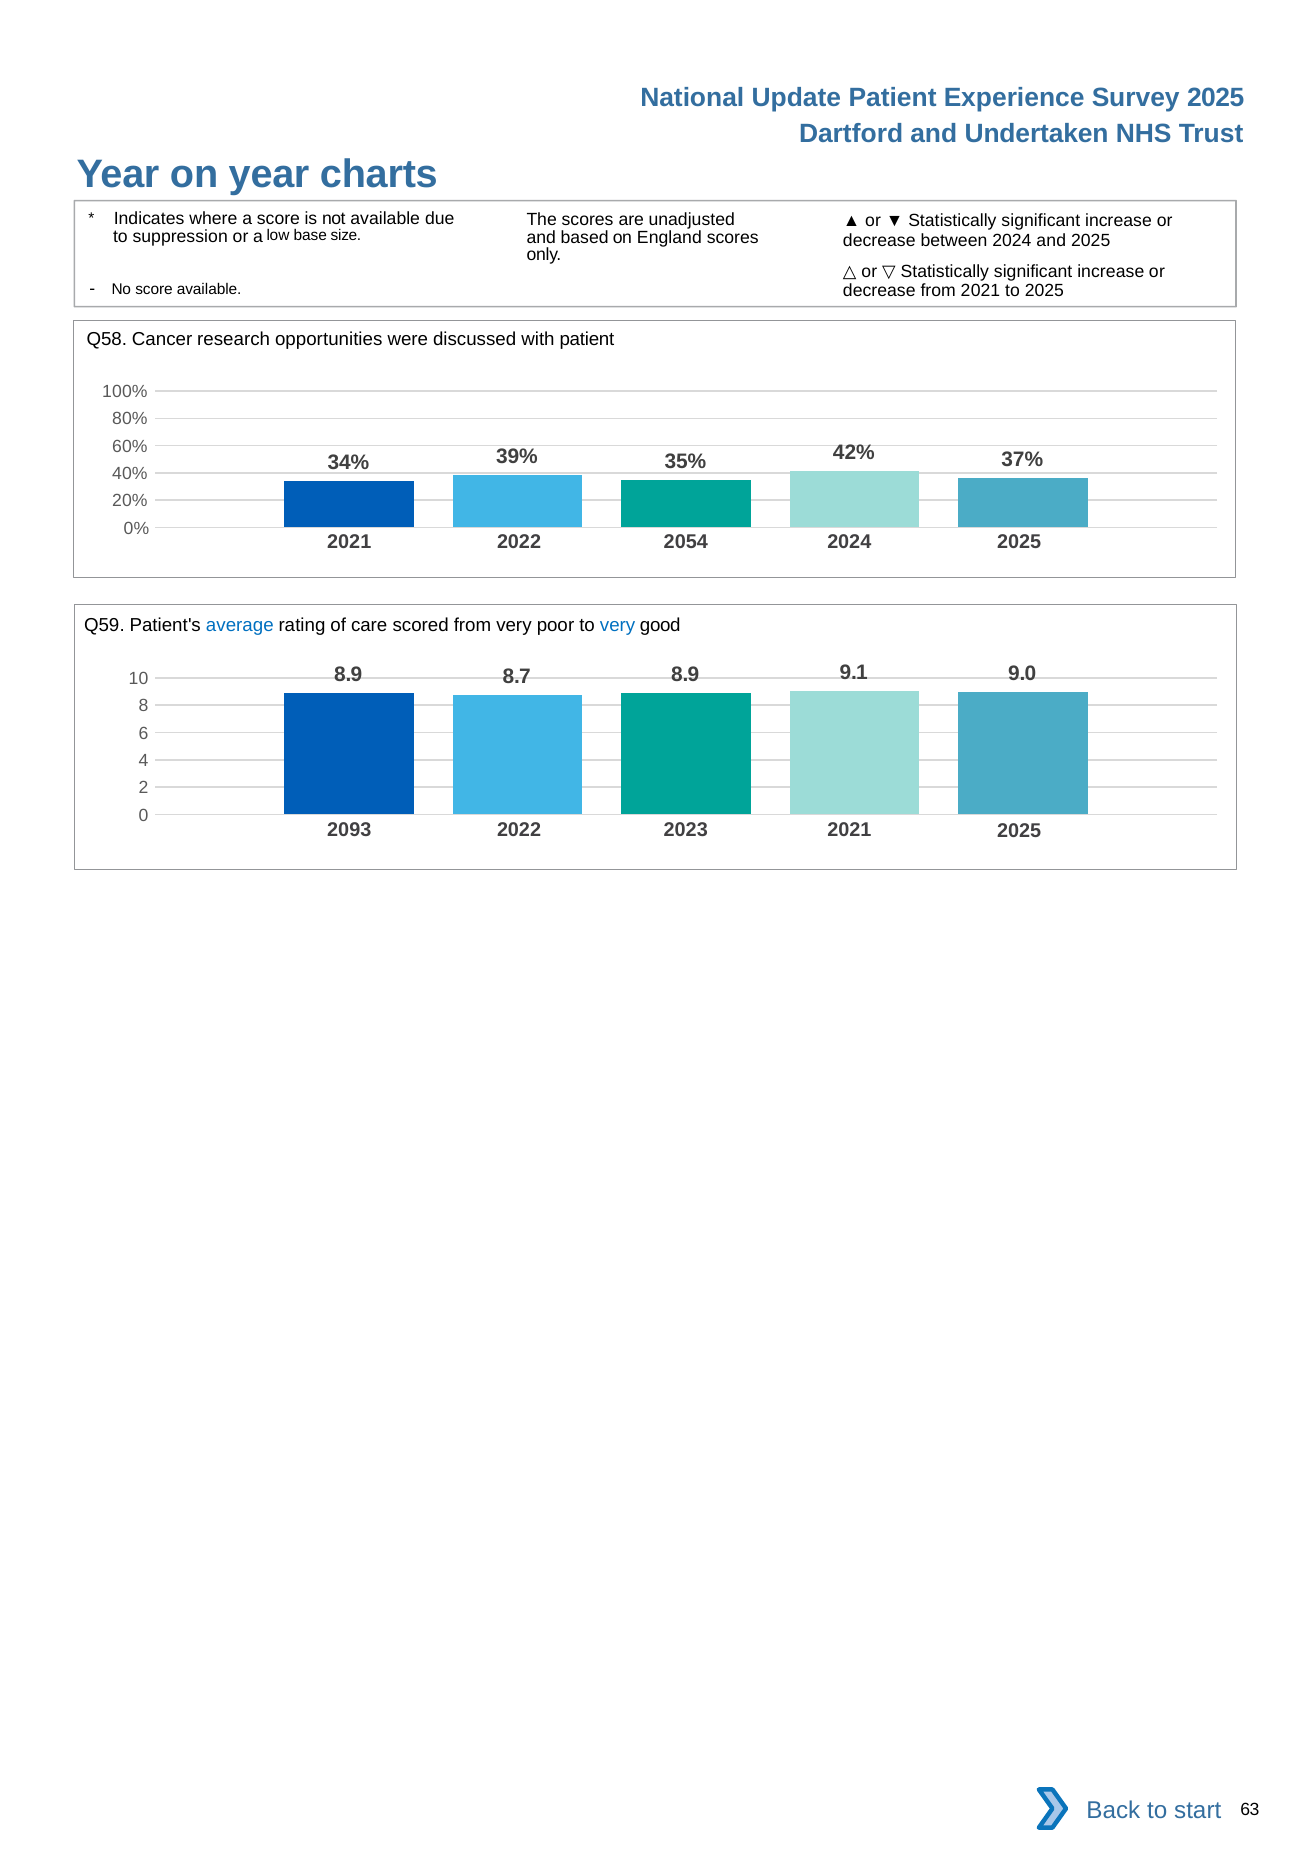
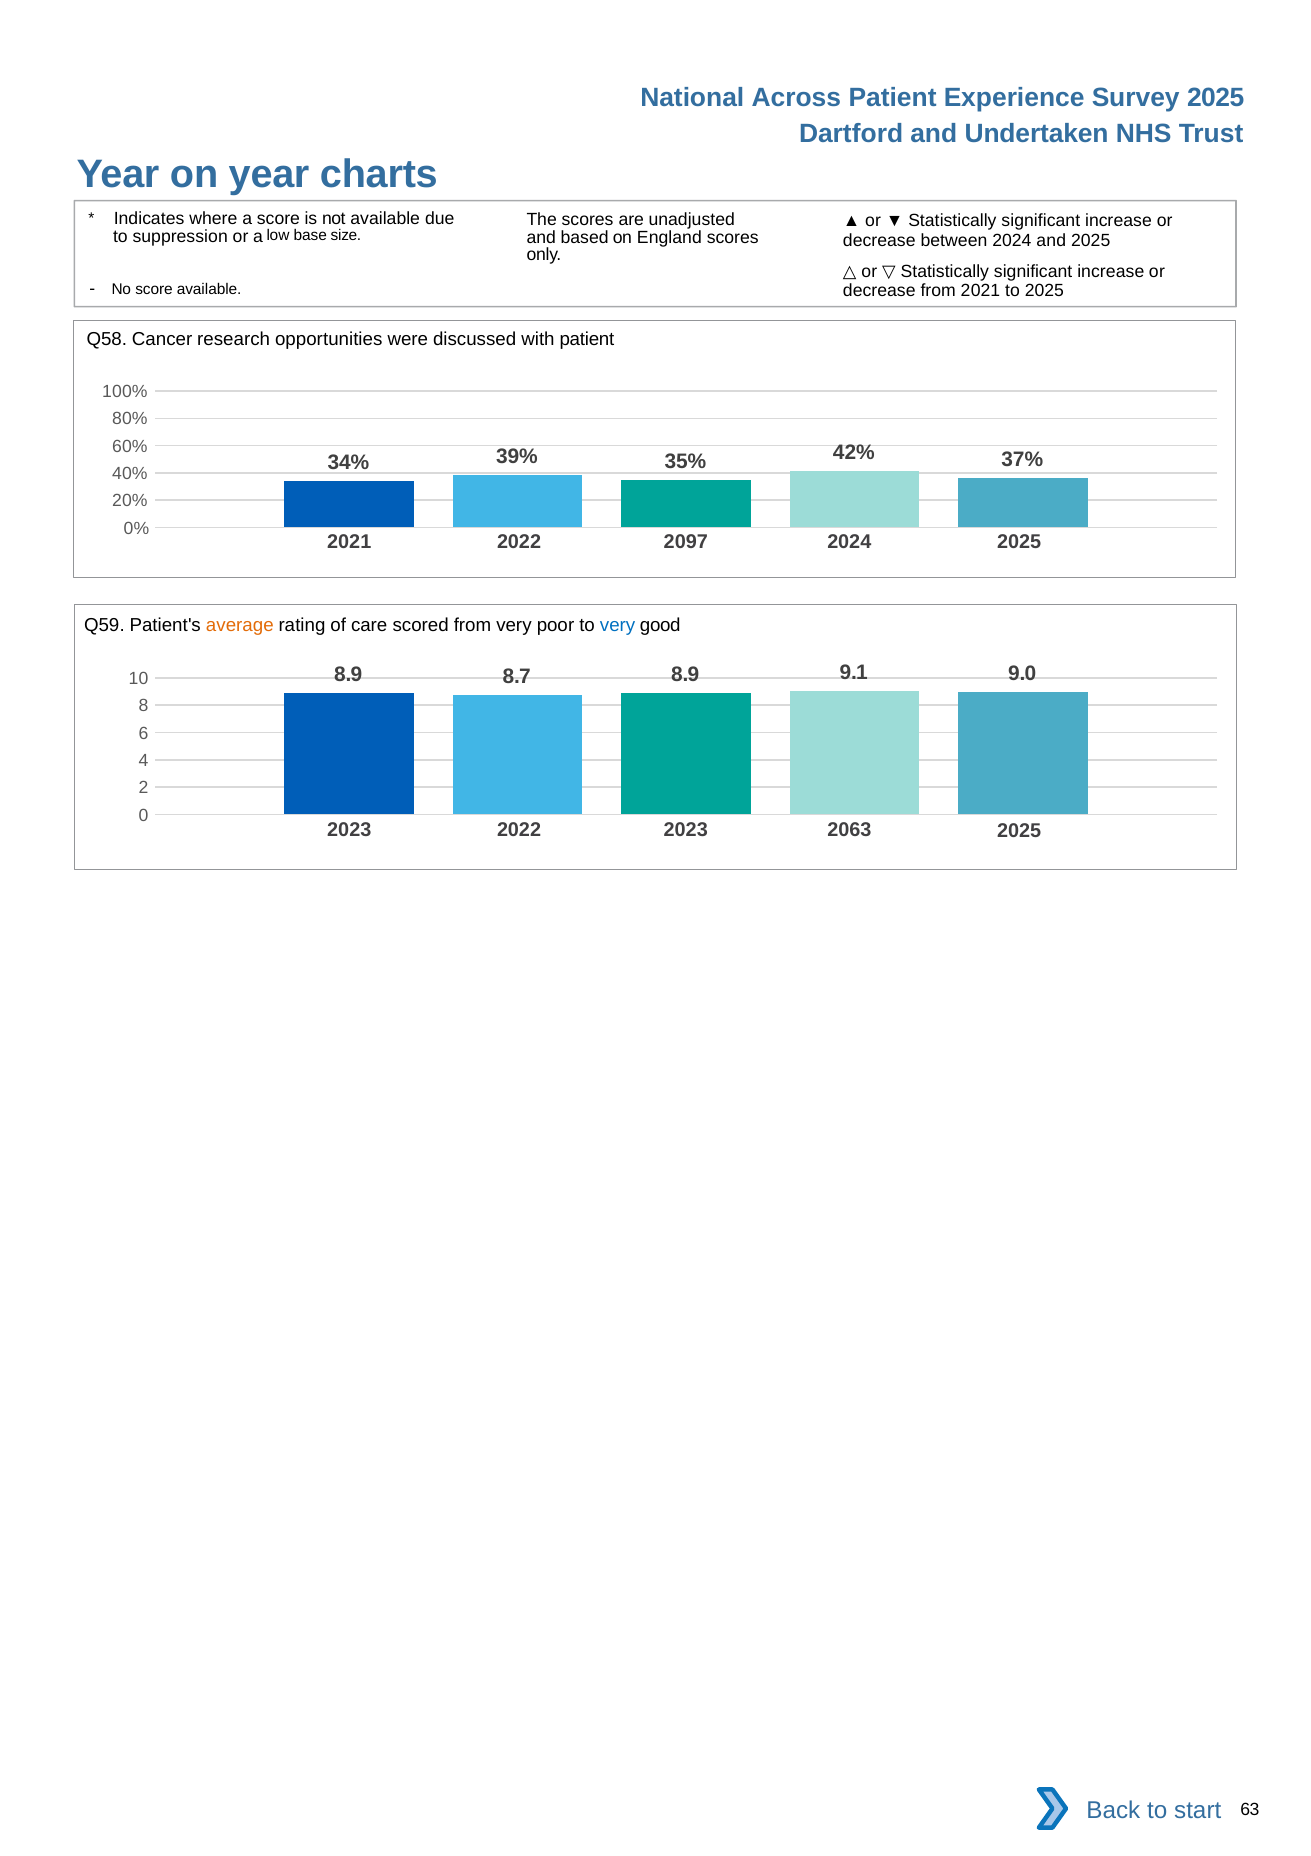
Update: Update -> Across
2054: 2054 -> 2097
average colour: blue -> orange
2093 at (349, 830): 2093 -> 2023
2023 2021: 2021 -> 2063
